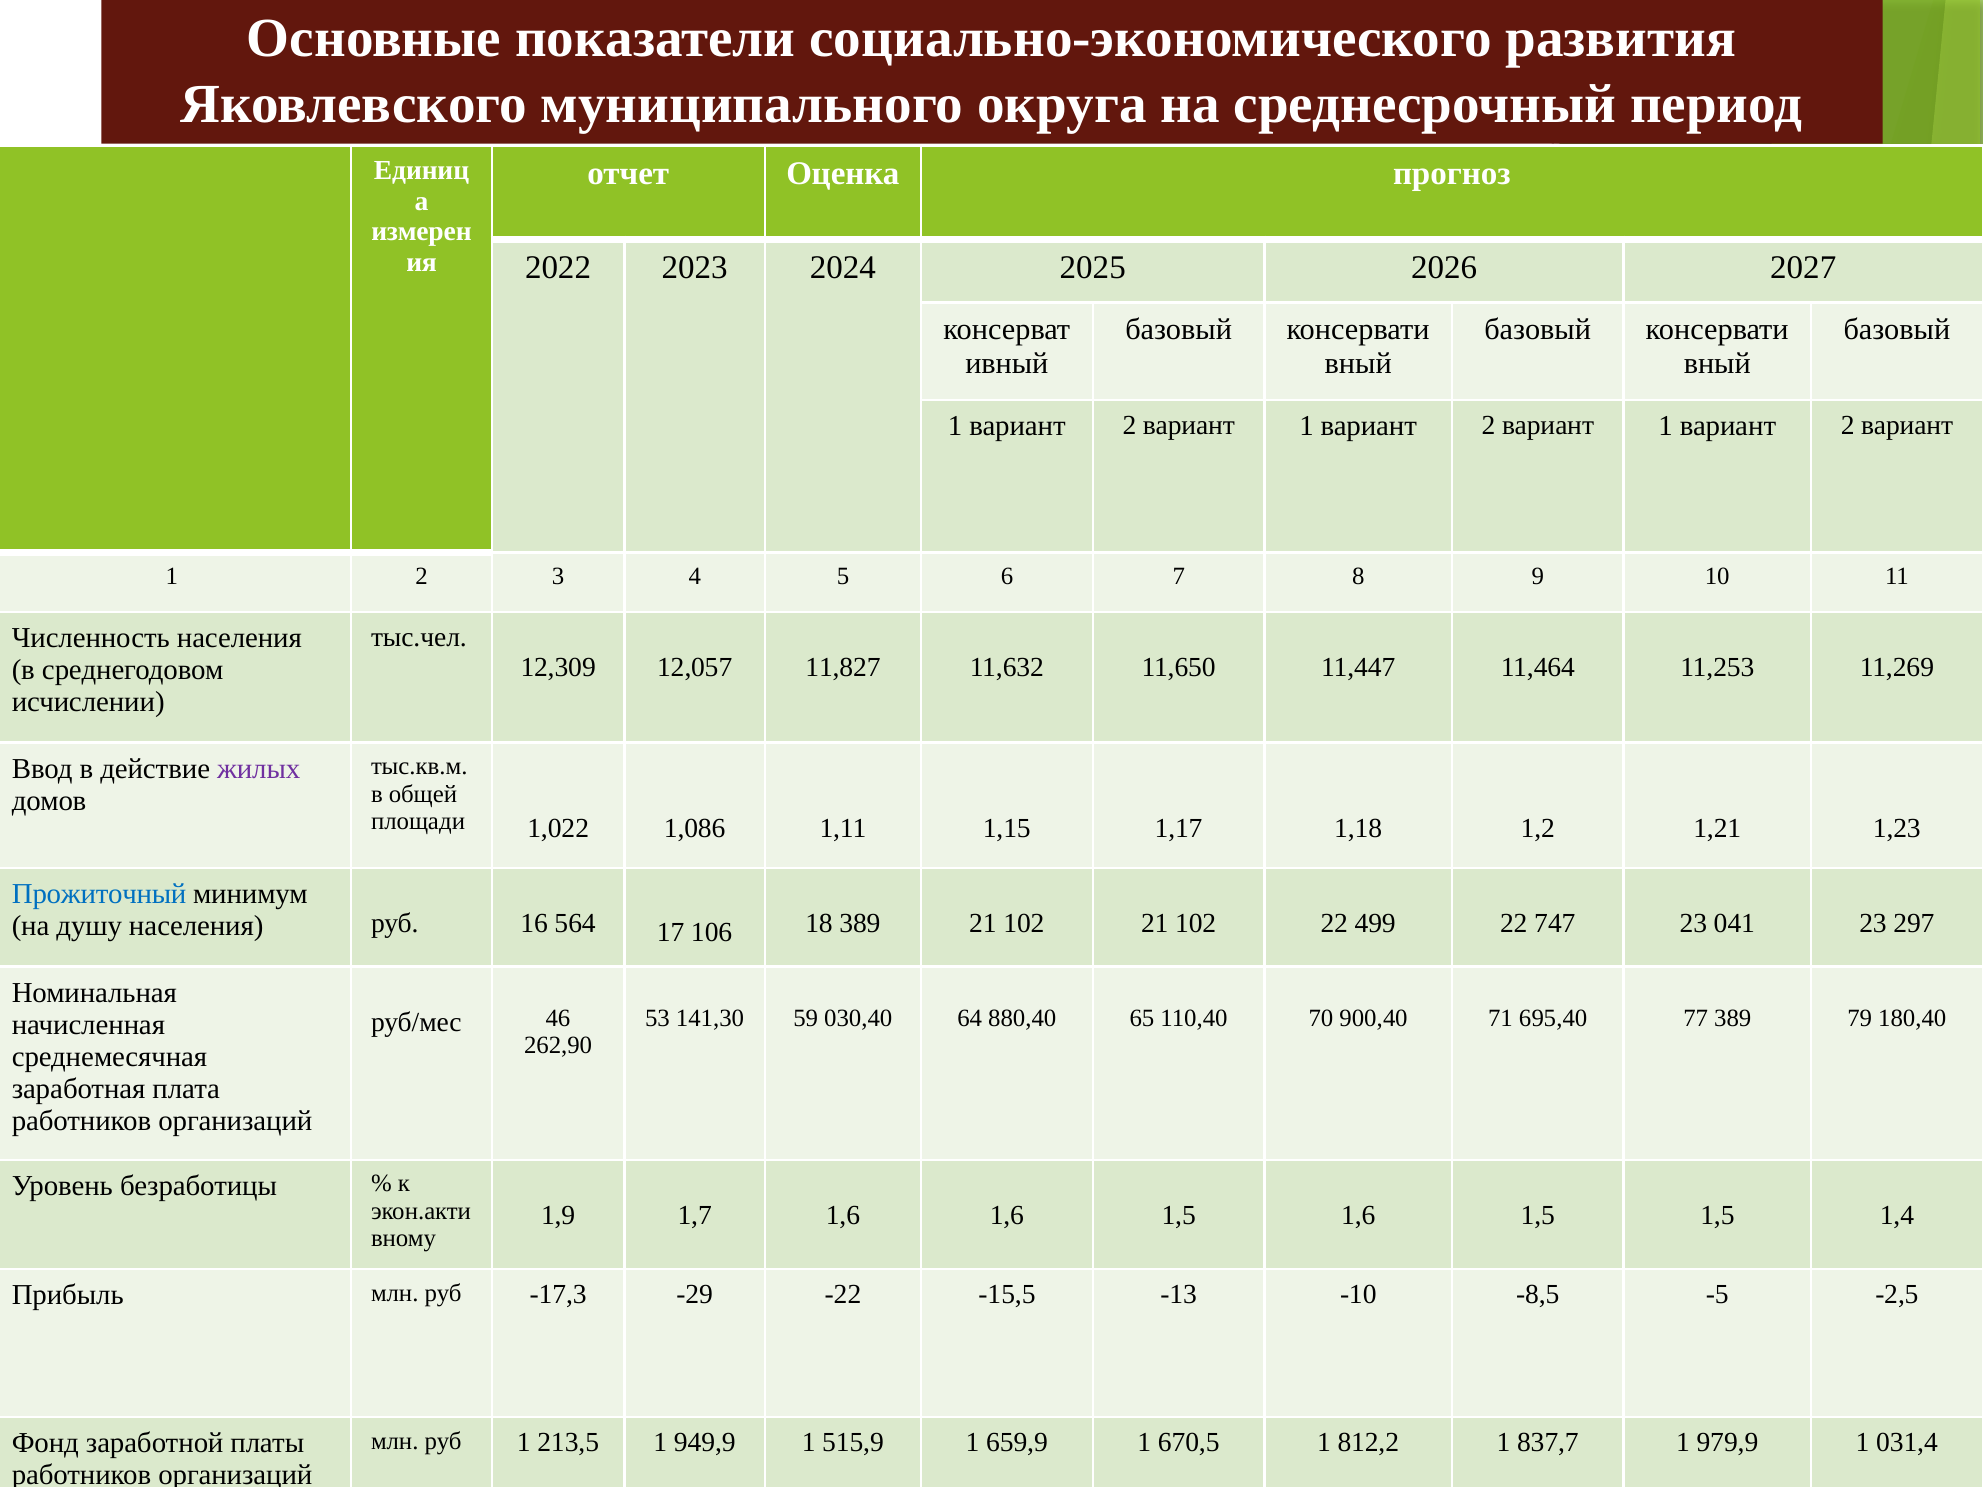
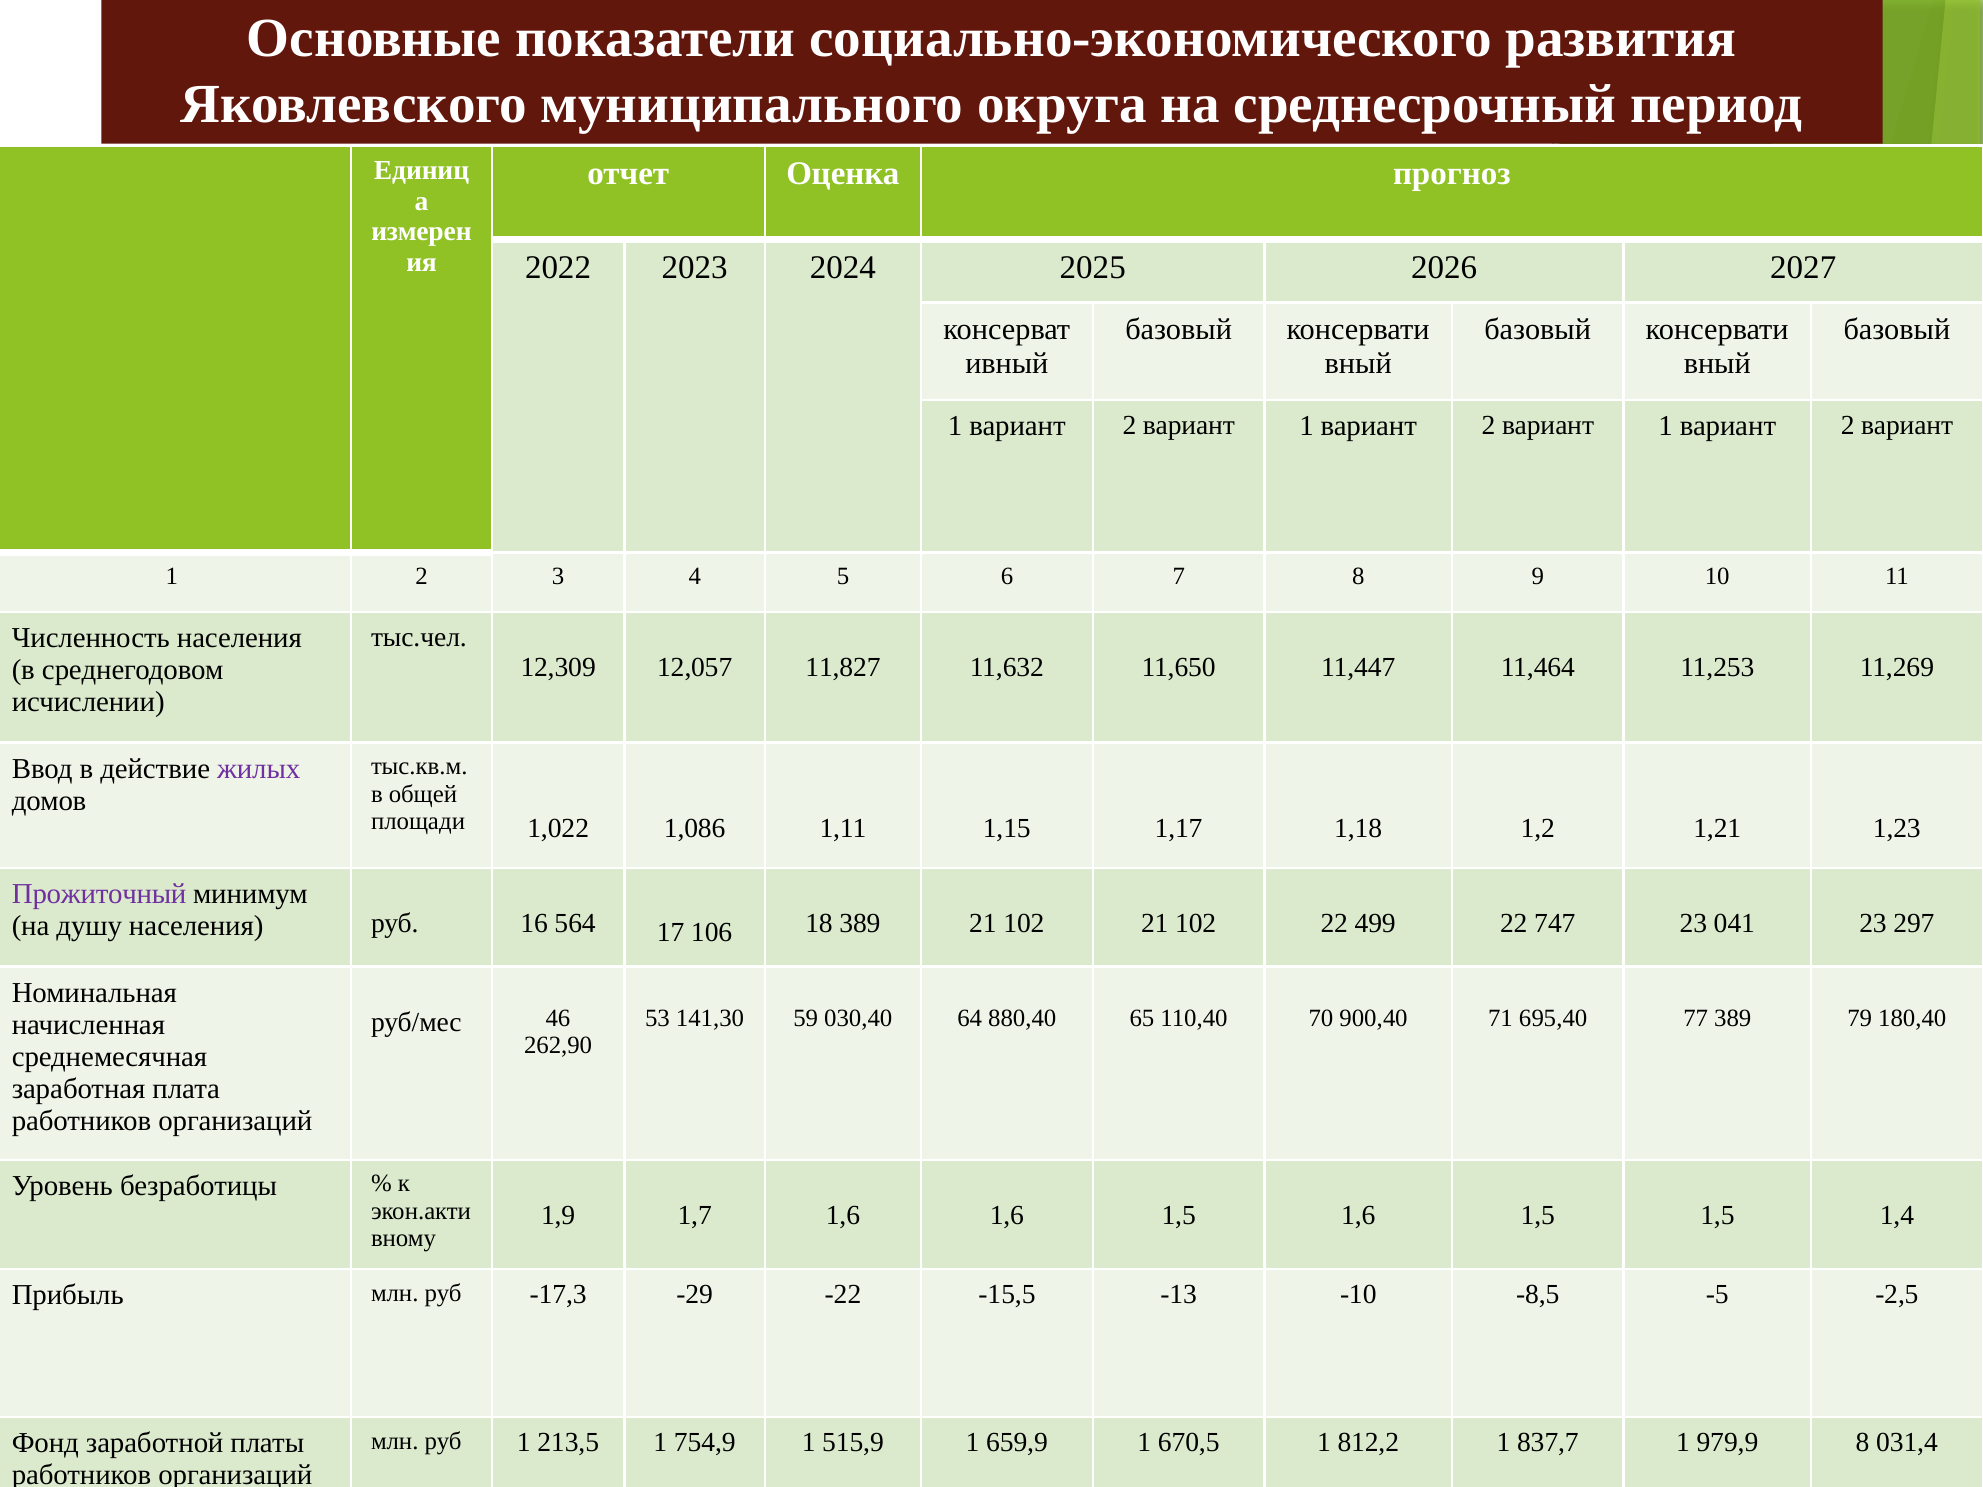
Прожиточный colour: blue -> purple
949,9: 949,9 -> 754,9
979,9 1: 1 -> 8
